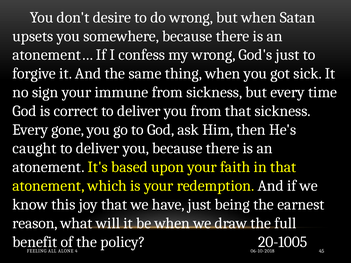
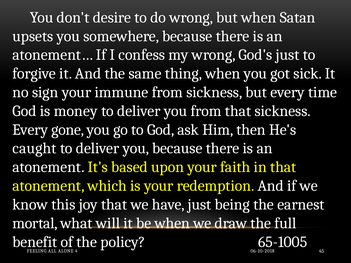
correct: correct -> money
reason: reason -> mortal
20-1005: 20-1005 -> 65-1005
